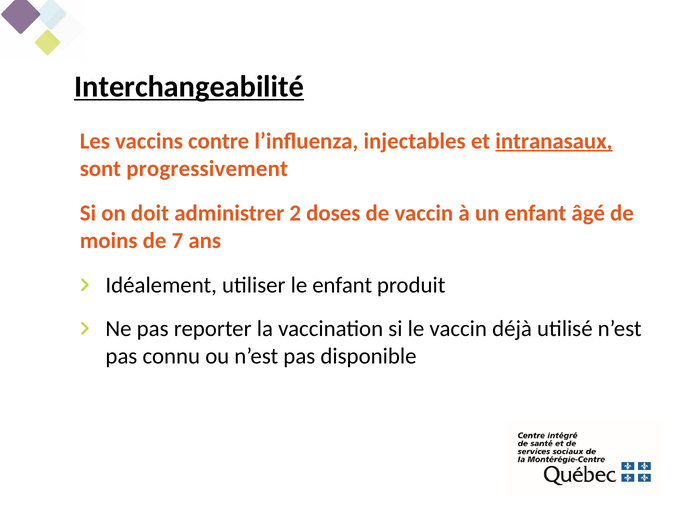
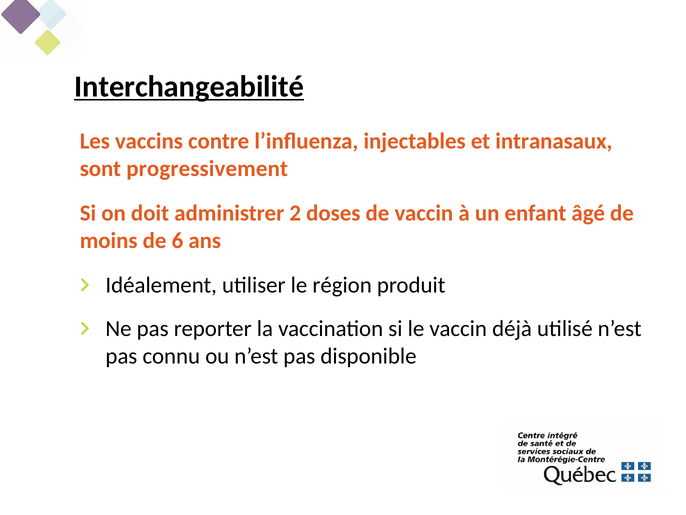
intranasaux underline: present -> none
7: 7 -> 6
le enfant: enfant -> région
